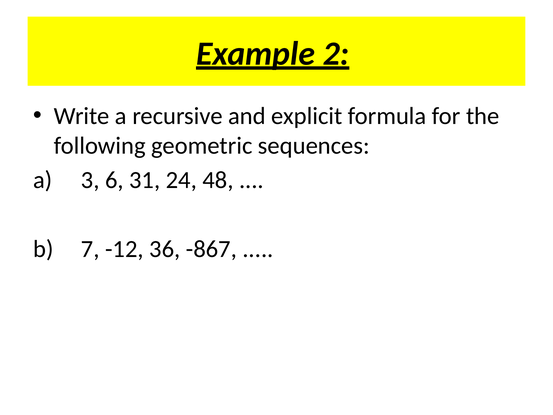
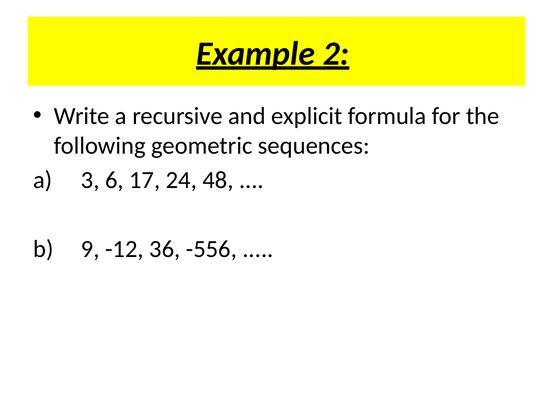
31: 31 -> 17
7: 7 -> 9
-867: -867 -> -556
